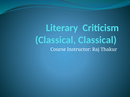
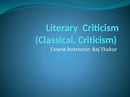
Classical Classical: Classical -> Criticism
